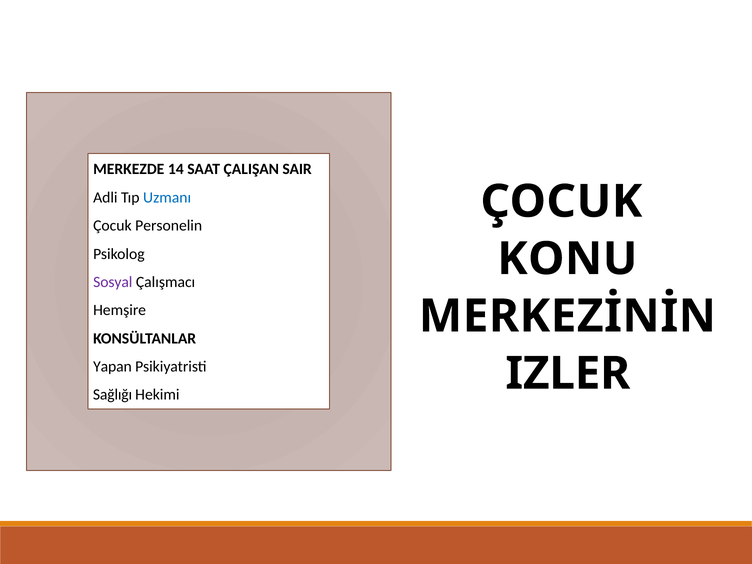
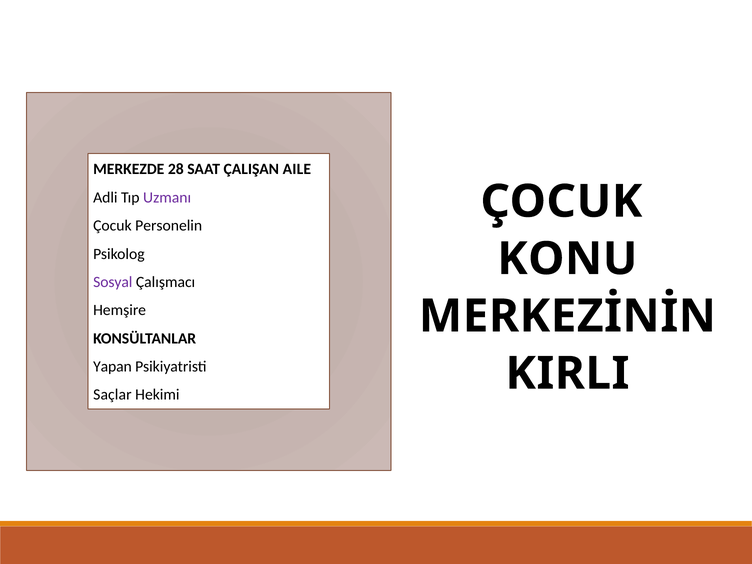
14: 14 -> 28
SAIR: SAIR -> AILE
Uzmanı colour: blue -> purple
IZLER: IZLER -> KIRLI
Sağlığı: Sağlığı -> Saçlar
